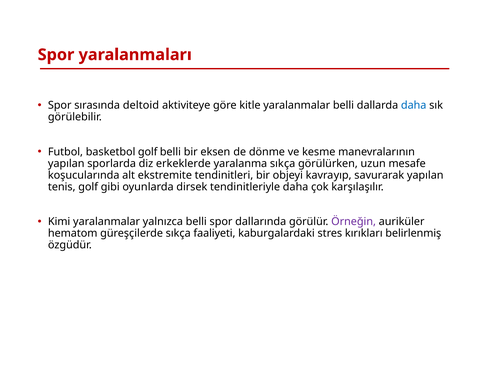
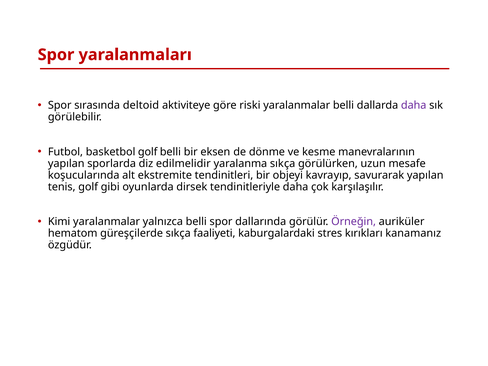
kitle: kitle -> riski
daha at (414, 105) colour: blue -> purple
erkeklerde: erkeklerde -> edilmelidir
belirlenmiş: belirlenmiş -> kanamanız
